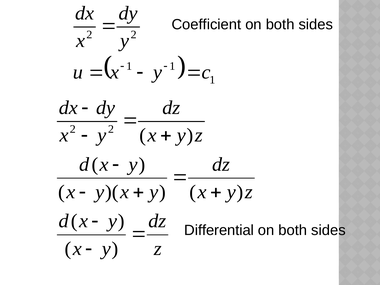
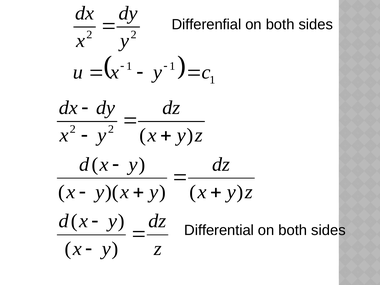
Coefficient: Coefficient -> Differenfial
